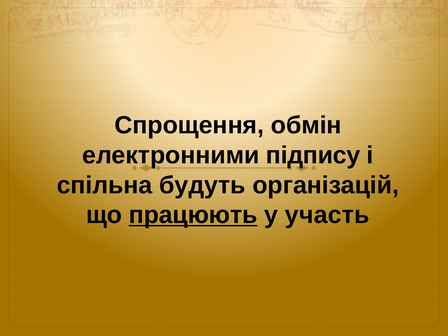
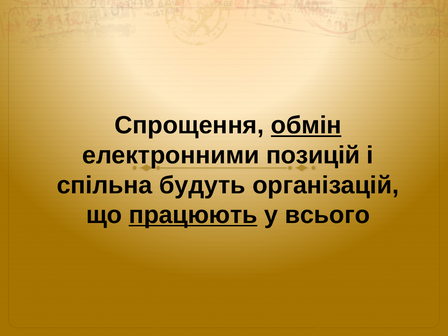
обмін underline: none -> present
підпису: підпису -> позицій
участь: участь -> всього
